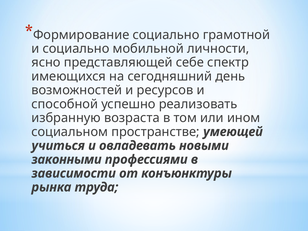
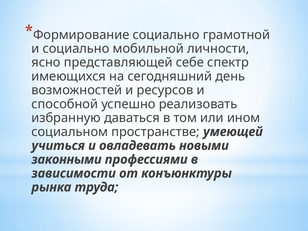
возраста: возраста -> даваться
